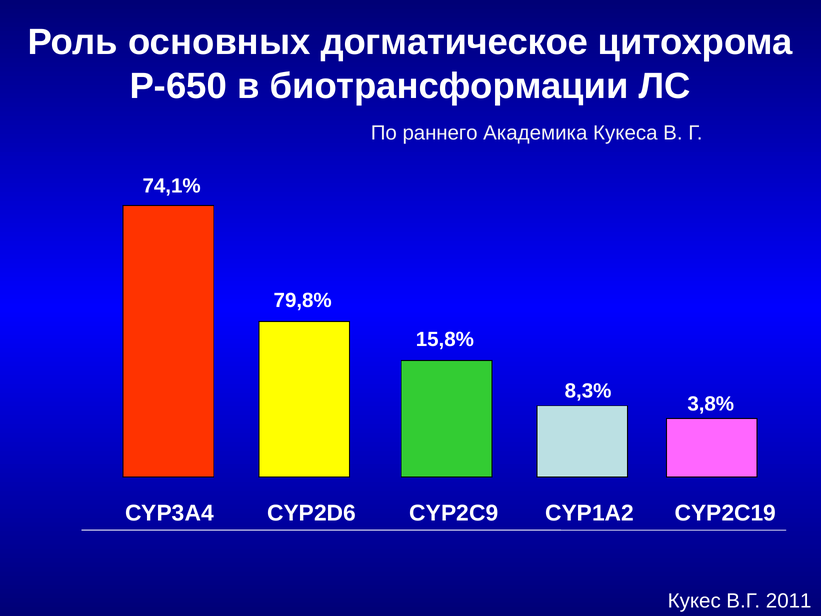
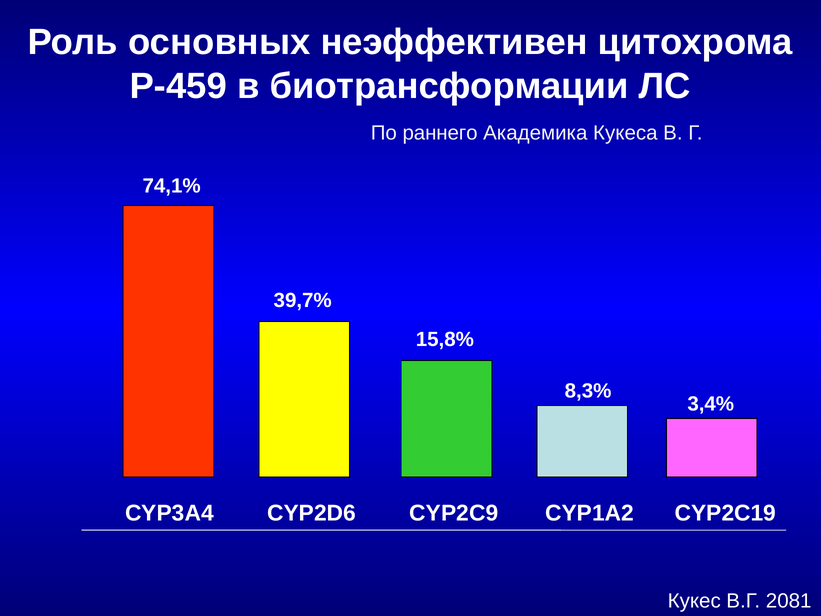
догматическое: догматическое -> неэффективен
Р-650: Р-650 -> Р-459
79,8%: 79,8% -> 39,7%
3,8%: 3,8% -> 3,4%
2011: 2011 -> 2081
